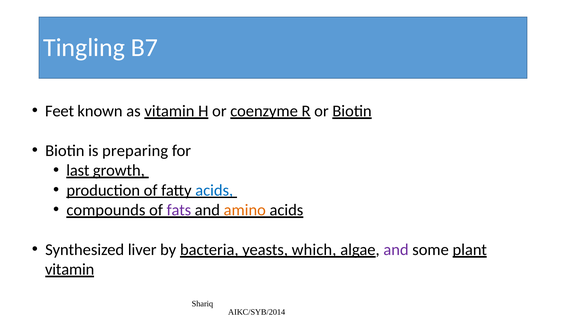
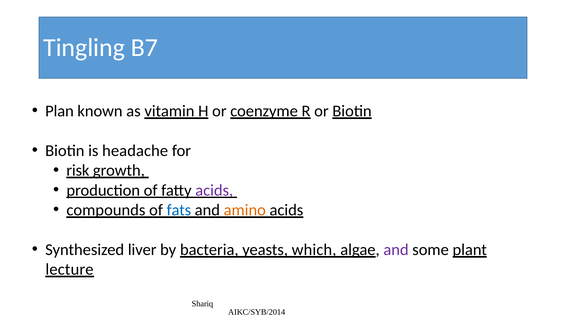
Feet: Feet -> Plan
preparing: preparing -> headache
last: last -> risk
acids at (214, 190) colour: blue -> purple
fats colour: purple -> blue
vitamin at (70, 270): vitamin -> lecture
